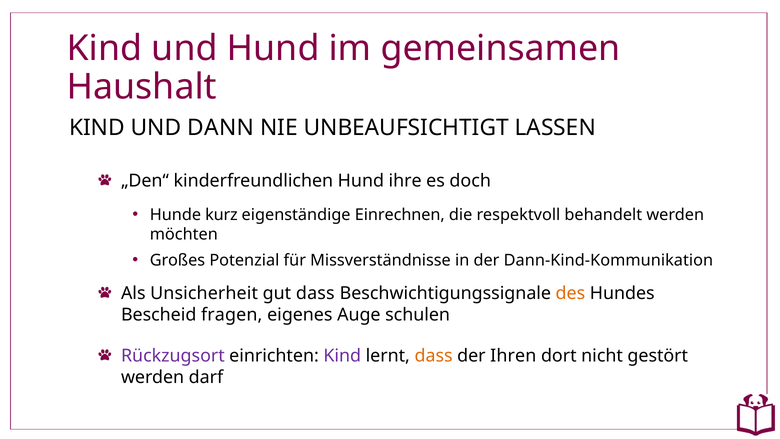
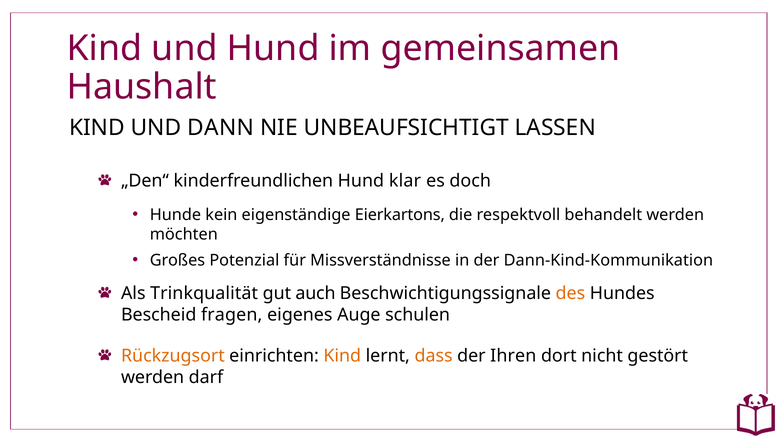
ihre: ihre -> klar
kurz: kurz -> kein
Einrechnen: Einrechnen -> Eierkartons
Unsicherheit: Unsicherheit -> Trinkqualität
gut dass: dass -> auch
Rückzugsort colour: purple -> orange
Kind at (342, 355) colour: purple -> orange
